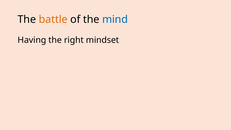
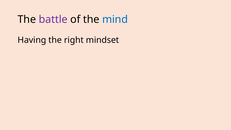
battle colour: orange -> purple
